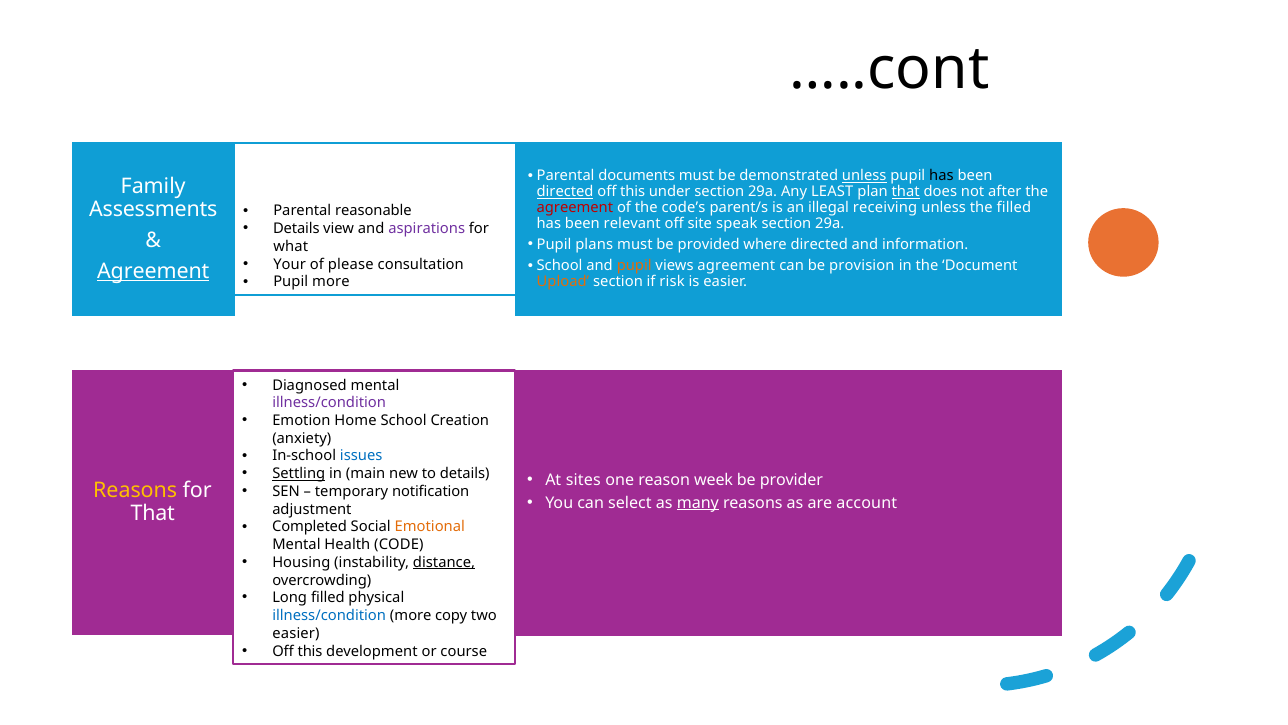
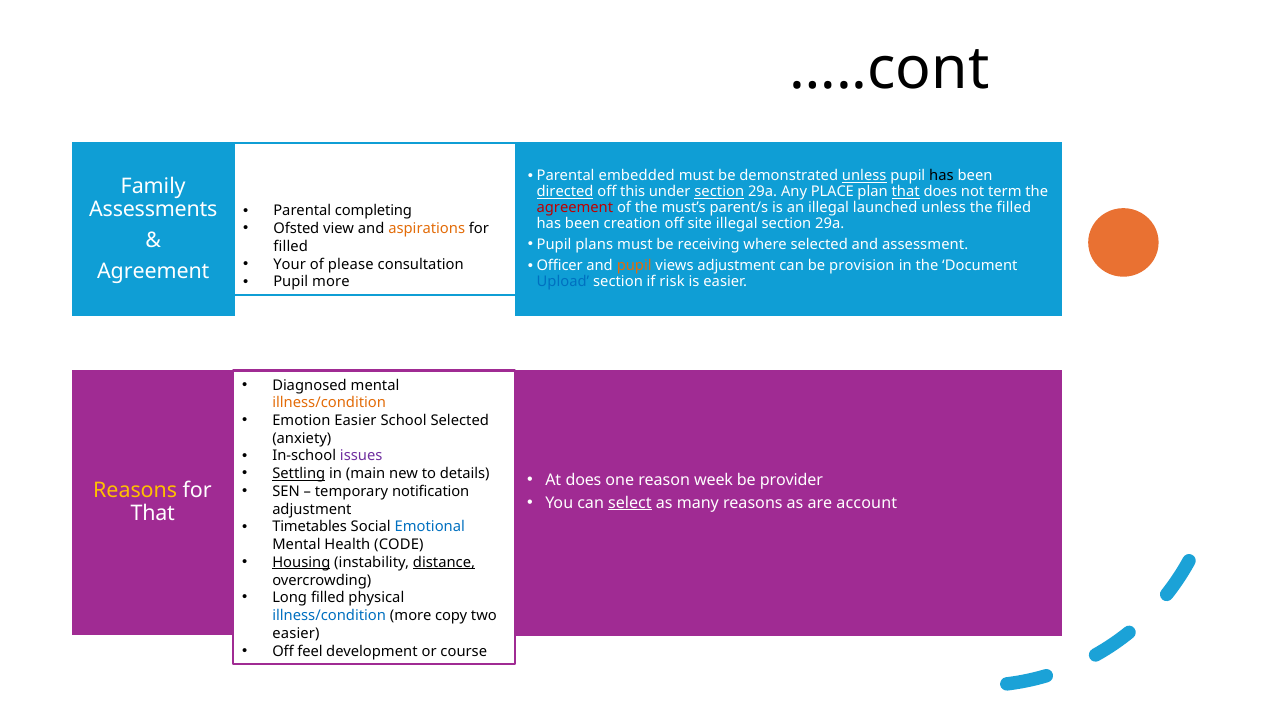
documents: documents -> embedded
section at (719, 192) underline: none -> present
LEAST: LEAST -> PLACE
after: after -> term
reasonable: reasonable -> completing
code’s: code’s -> must’s
receiving: receiving -> launched
relevant: relevant -> creation
site speak: speak -> illegal
Details at (296, 229): Details -> Ofsted
aspirations colour: purple -> orange
provided: provided -> receiving
where directed: directed -> selected
information: information -> assessment
what at (291, 246): what -> filled
School at (560, 266): School -> Officer
views agreement: agreement -> adjustment
Agreement at (153, 271) underline: present -> none
Upload colour: orange -> blue
illness/condition at (329, 403) colour: purple -> orange
Emotion Home: Home -> Easier
School Creation: Creation -> Selected
issues colour: blue -> purple
At sites: sites -> does
select underline: none -> present
many underline: present -> none
Completed: Completed -> Timetables
Emotional colour: orange -> blue
Housing underline: none -> present
this at (310, 651): this -> feel
